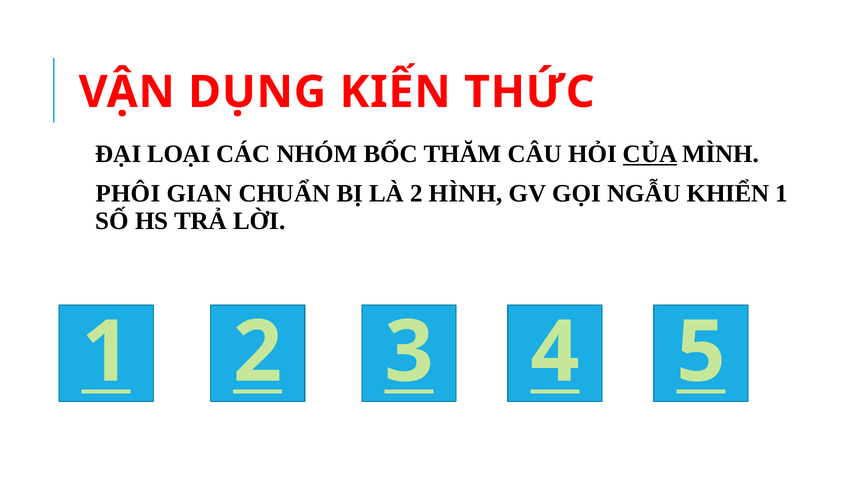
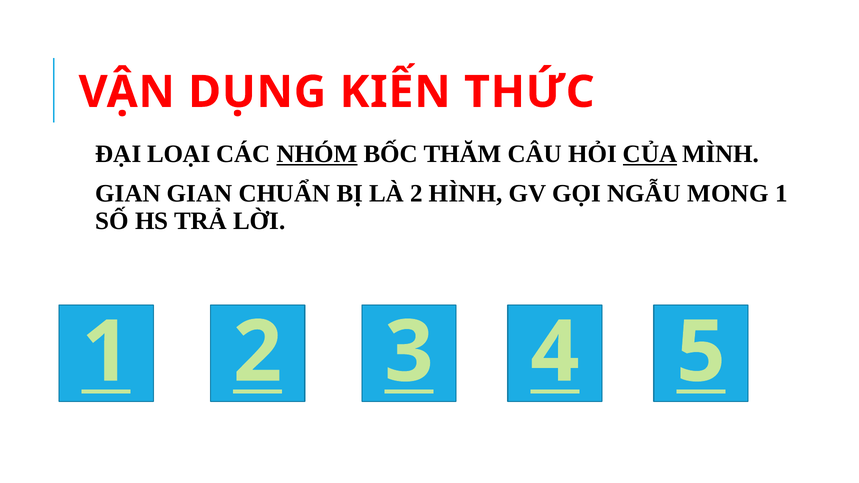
NHÓM underline: none -> present
PHÔI at (128, 194): PHÔI -> GIAN
KHIỂN: KHIỂN -> MONG
